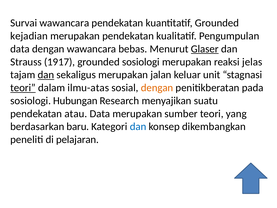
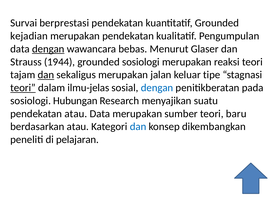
Survai wawancara: wawancara -> berprestasi
dengan at (48, 49) underline: none -> present
Glaser underline: present -> none
1917: 1917 -> 1944
reaksi jelas: jelas -> teori
unit: unit -> tipe
ilmu-atas: ilmu-atas -> ilmu-jelas
dengan at (157, 88) colour: orange -> blue
yang: yang -> baru
berdasarkan baru: baru -> atau
